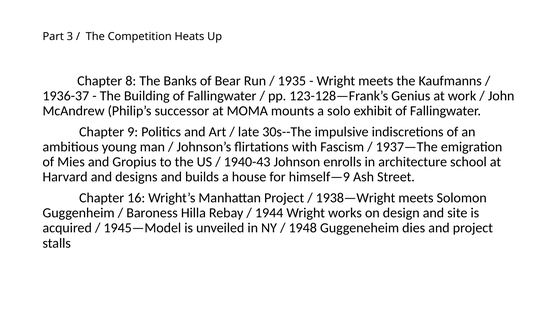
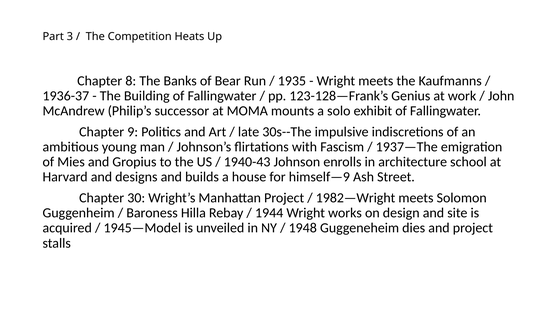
16: 16 -> 30
1938—Wright: 1938—Wright -> 1982—Wright
